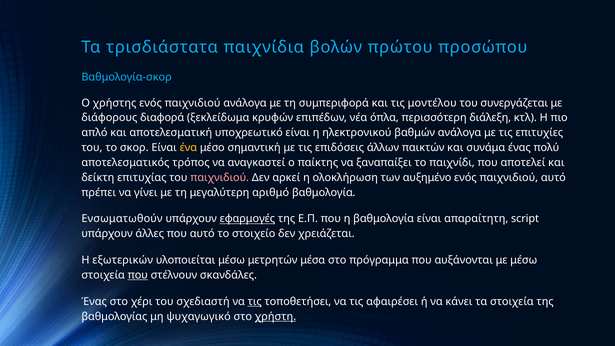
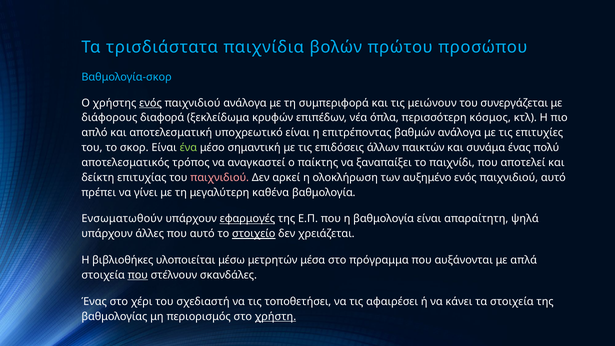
ενός at (151, 103) underline: none -> present
μοντέλου: μοντέλου -> μειώνουν
διάλεξη: διάλεξη -> κόσμος
ηλεκτρονικού: ηλεκτρονικού -> επιτρέποντας
ένα colour: yellow -> light green
αριθμό: αριθμό -> καθένα
script: script -> ψηλά
στοιχείο underline: none -> present
εξωτερικών: εξωτερικών -> βιβλιοθήκες
με μέσω: μέσω -> απλά
τις at (255, 302) underline: present -> none
ψυχαγωγικό: ψυχαγωγικό -> περιορισμός
